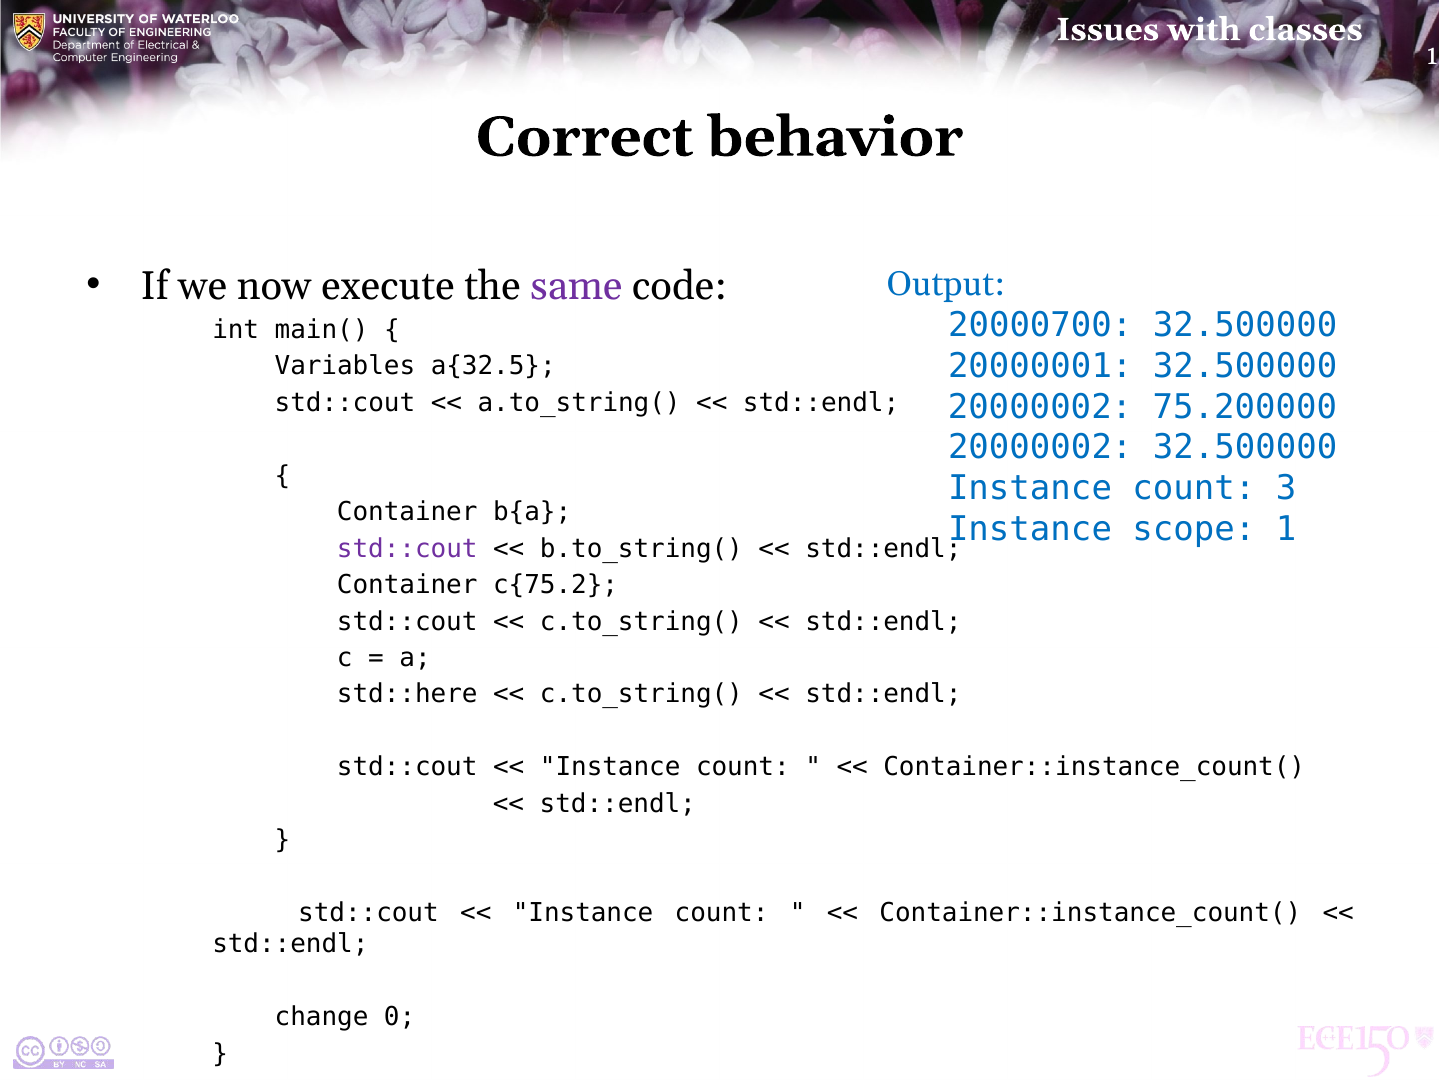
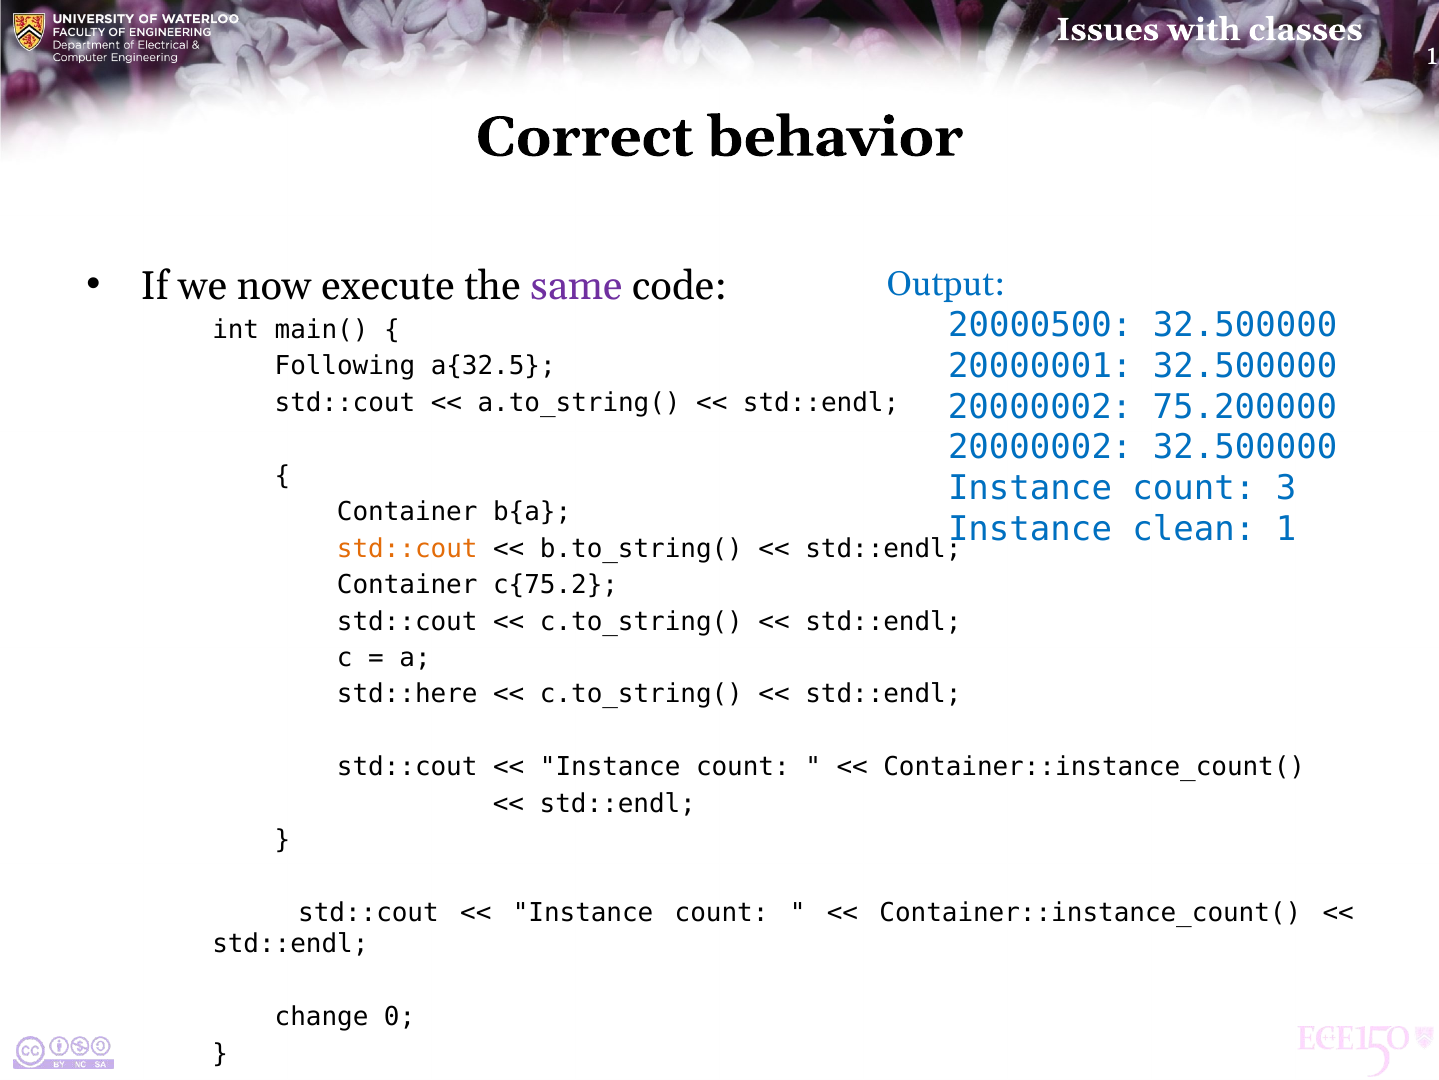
20000700: 20000700 -> 20000500
Variables: Variables -> Following
scope: scope -> clean
std::cout at (407, 548) colour: purple -> orange
